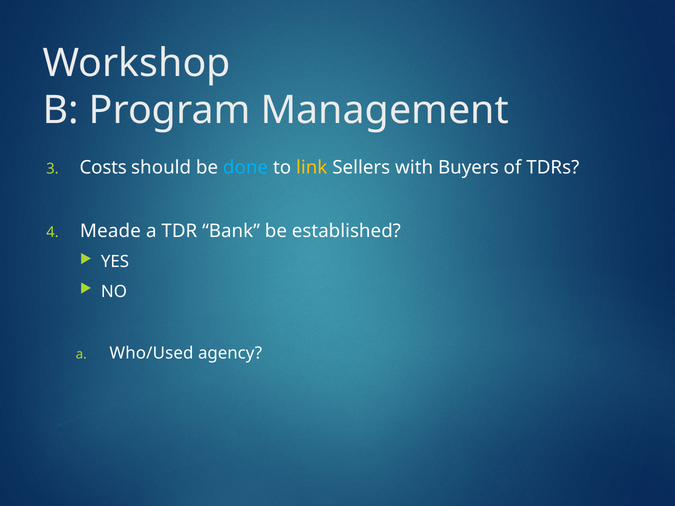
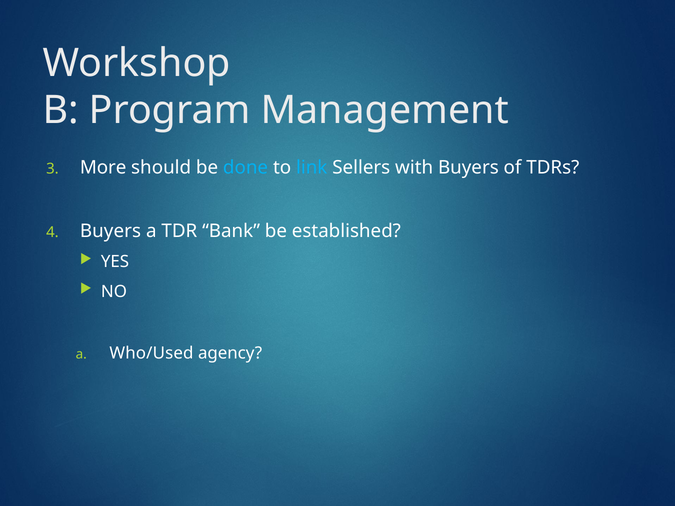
Costs: Costs -> More
link colour: yellow -> light blue
Meade at (110, 231): Meade -> Buyers
